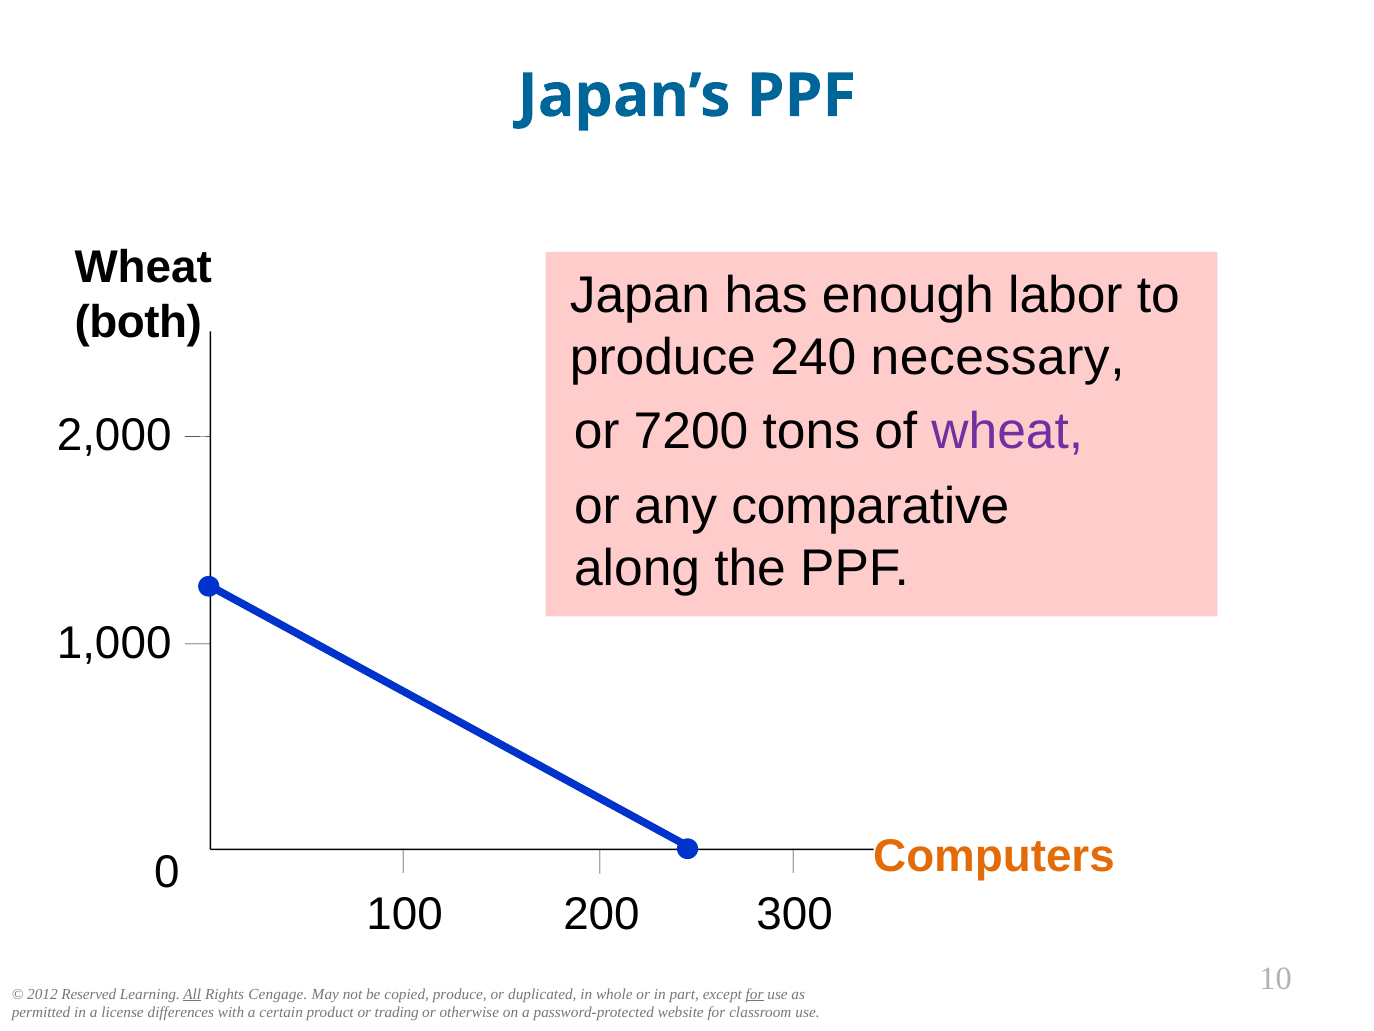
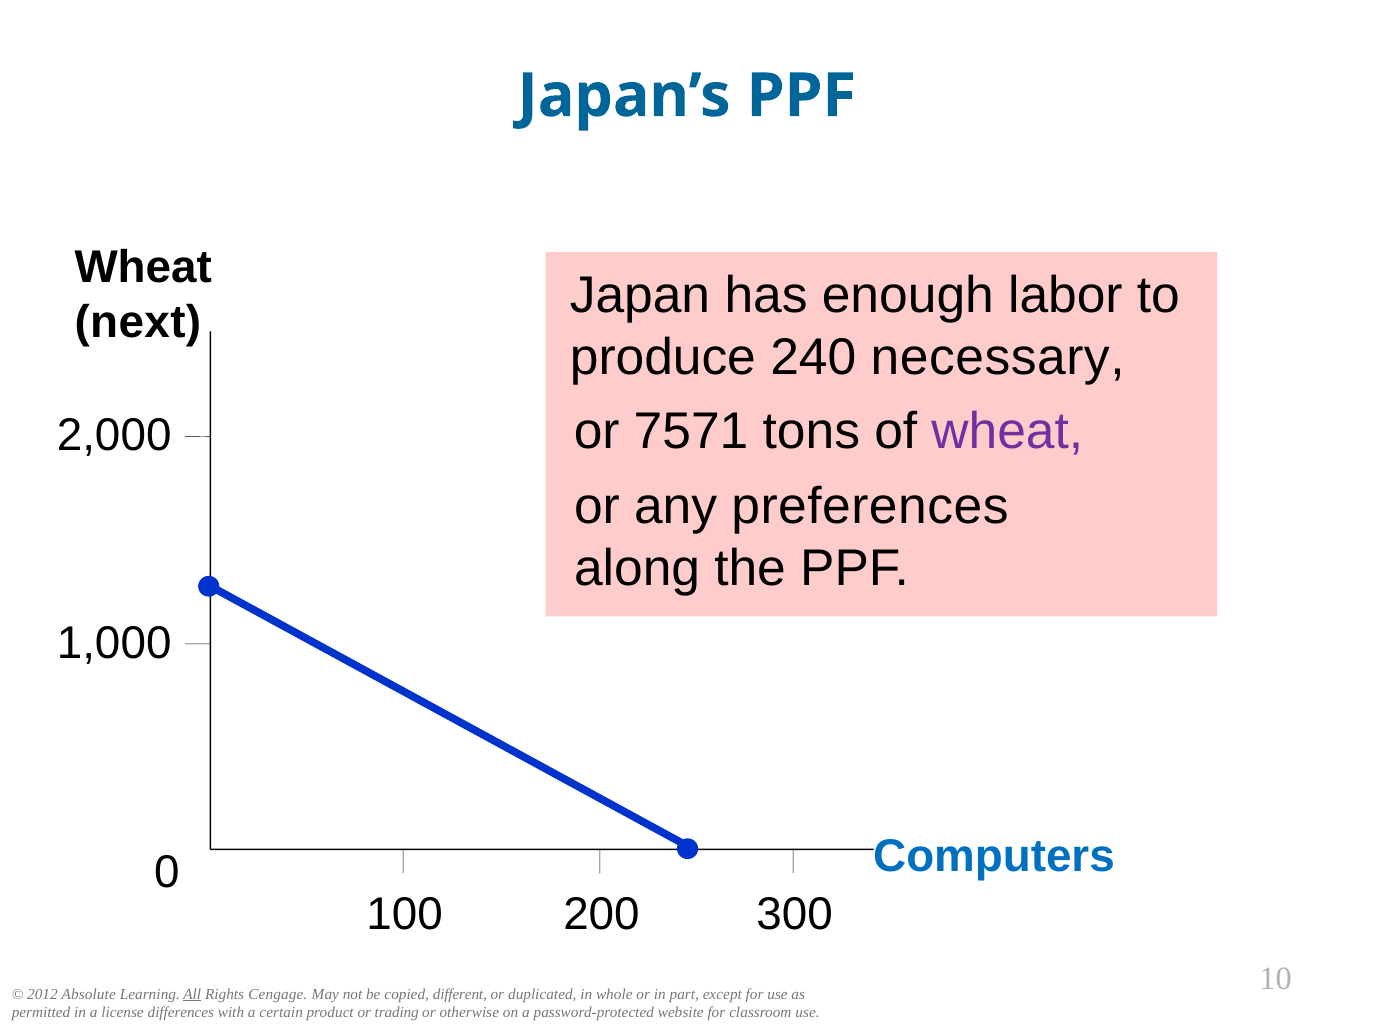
both: both -> next
7200: 7200 -> 7571
comparative: comparative -> preferences
Computers colour: orange -> blue
Reserved: Reserved -> Absolute
copied produce: produce -> different
for at (755, 994) underline: present -> none
